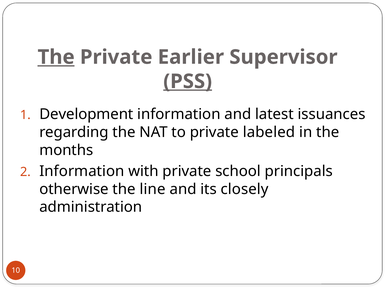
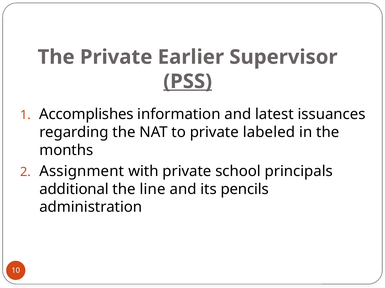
The at (56, 57) underline: present -> none
Development: Development -> Accomplishes
Information at (82, 172): Information -> Assignment
otherwise: otherwise -> additional
closely: closely -> pencils
